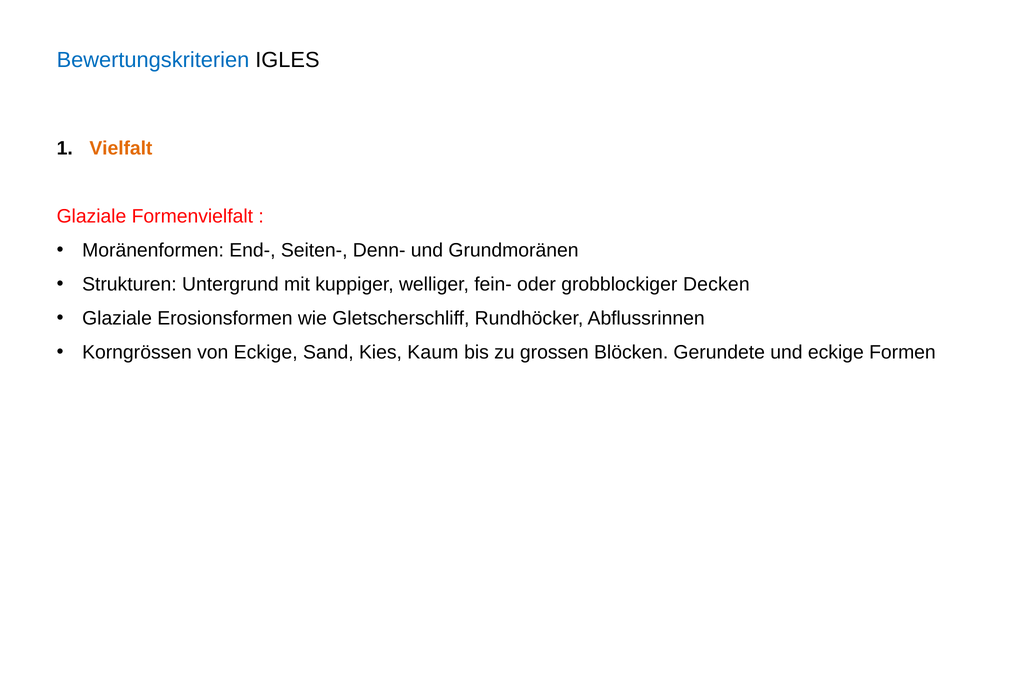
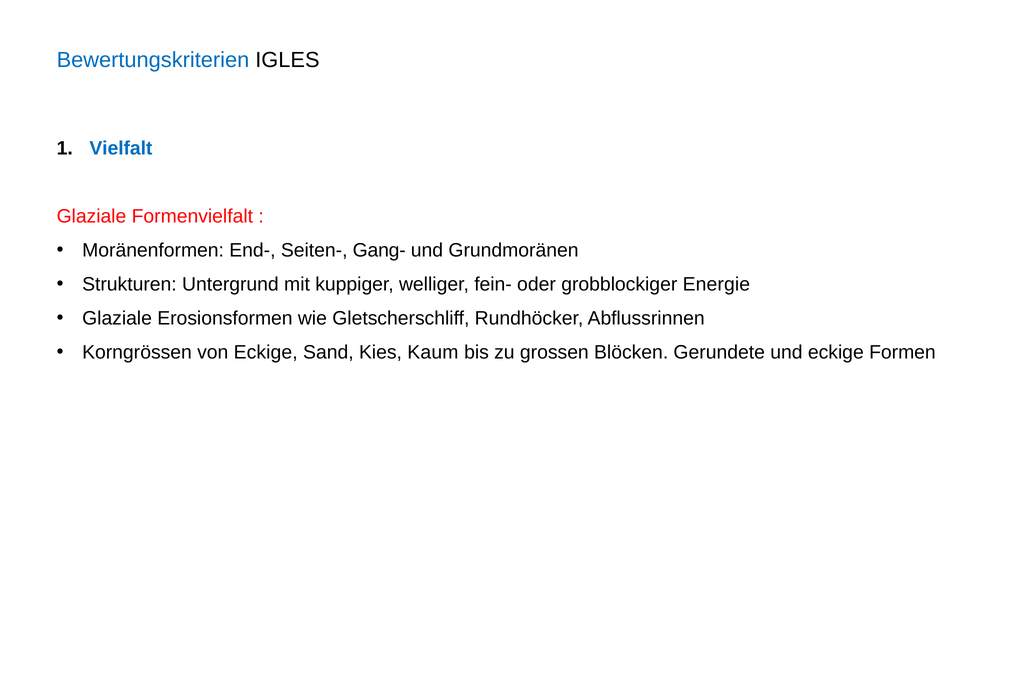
Vielfalt colour: orange -> blue
Denn-: Denn- -> Gang-
Decken: Decken -> Energie
